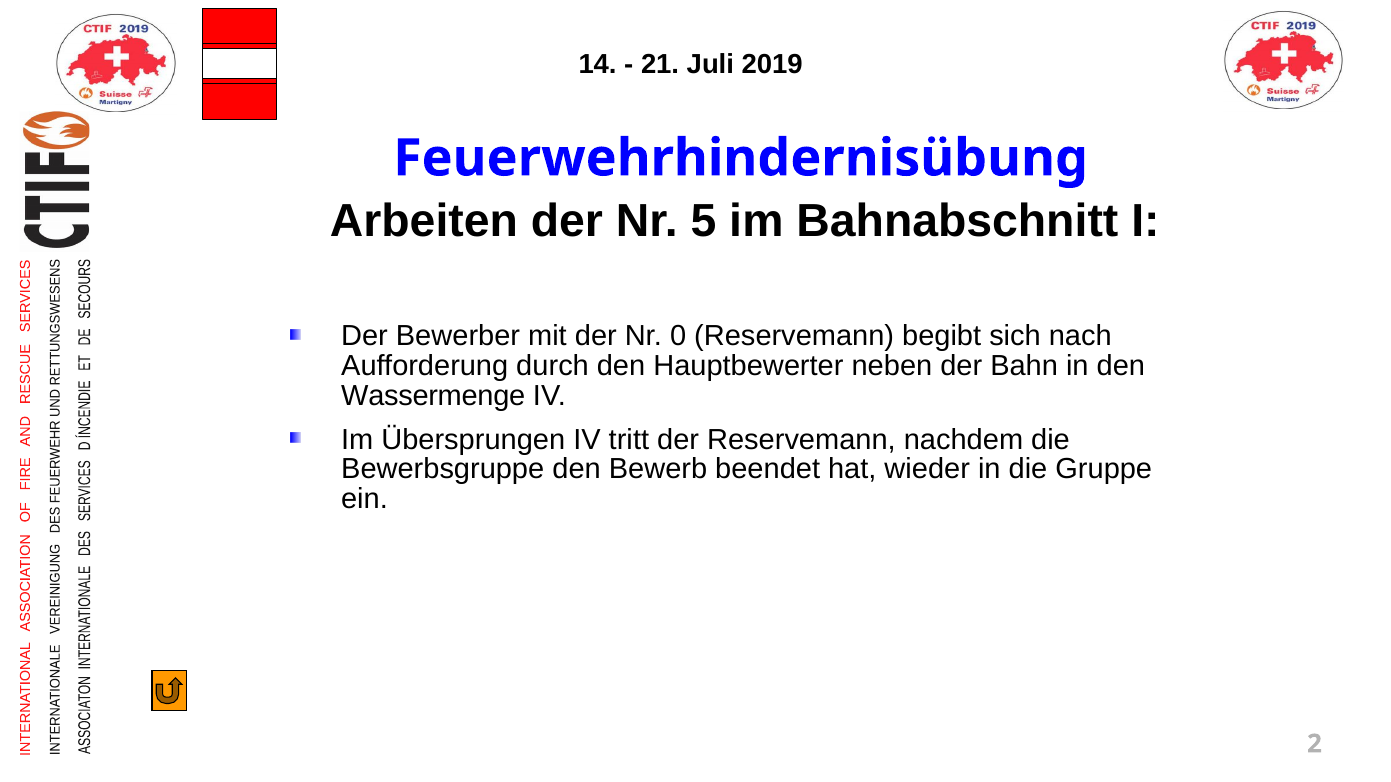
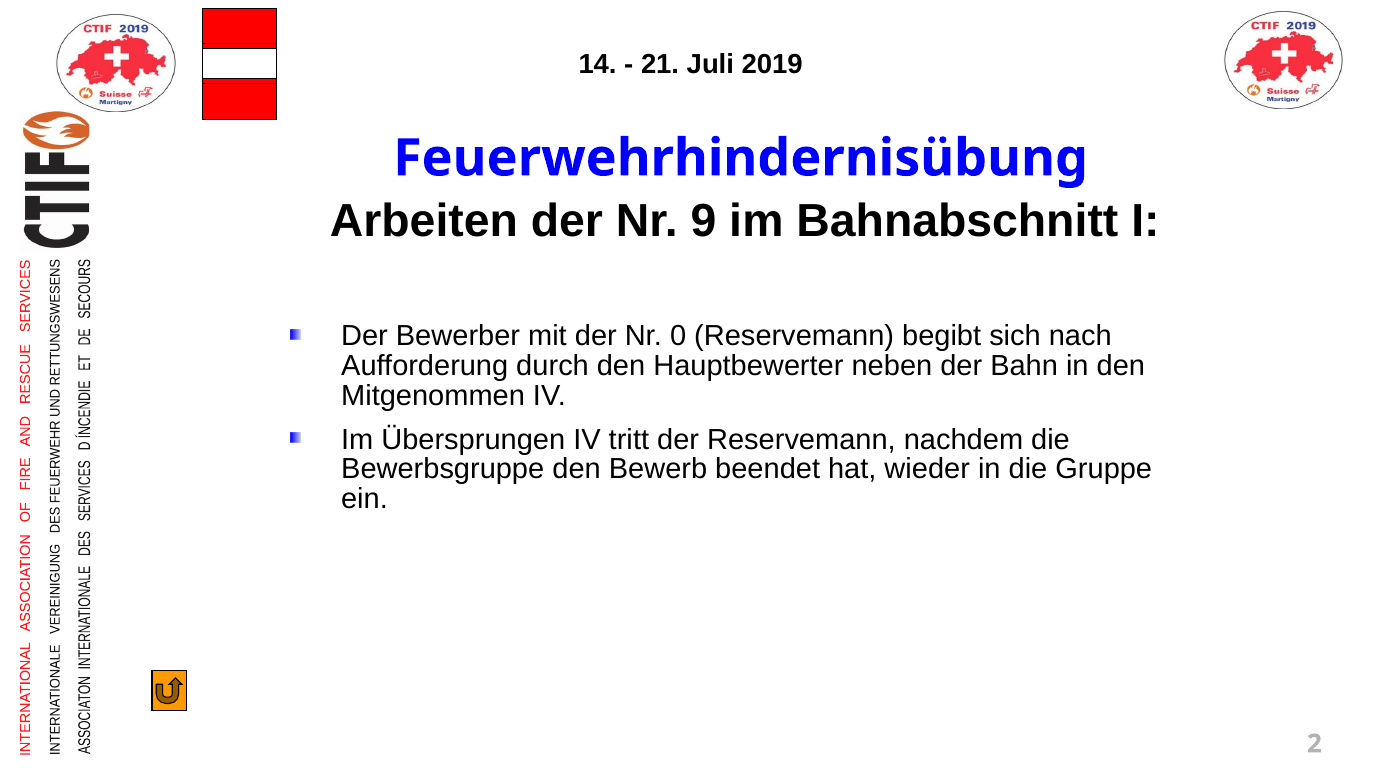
5: 5 -> 9
Wassermenge: Wassermenge -> Mitgenommen
